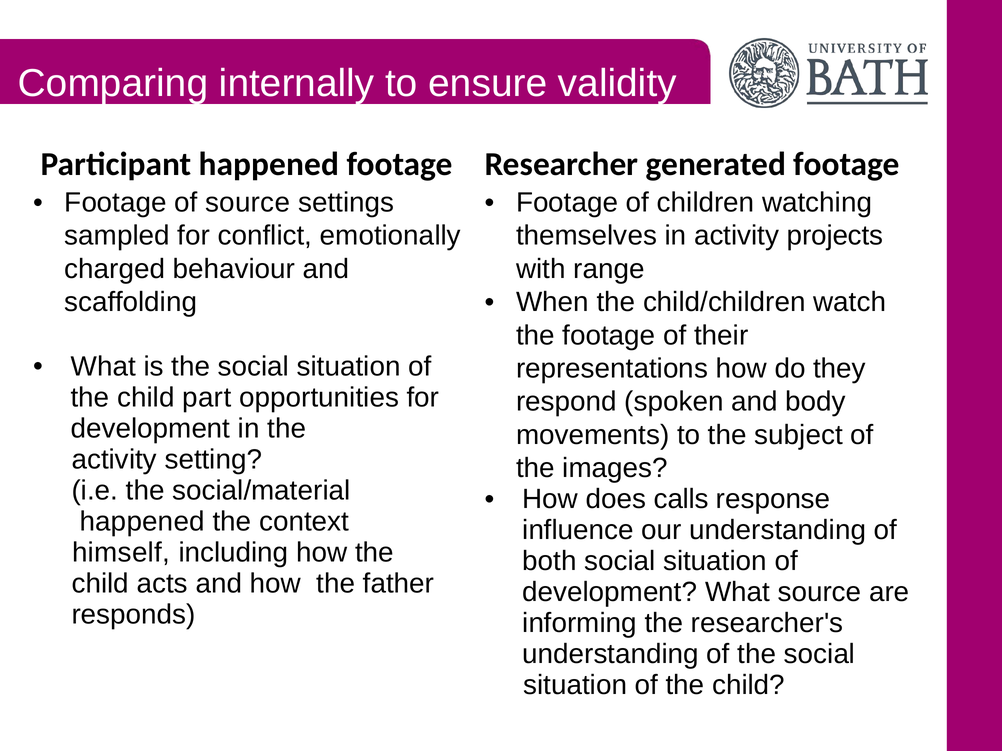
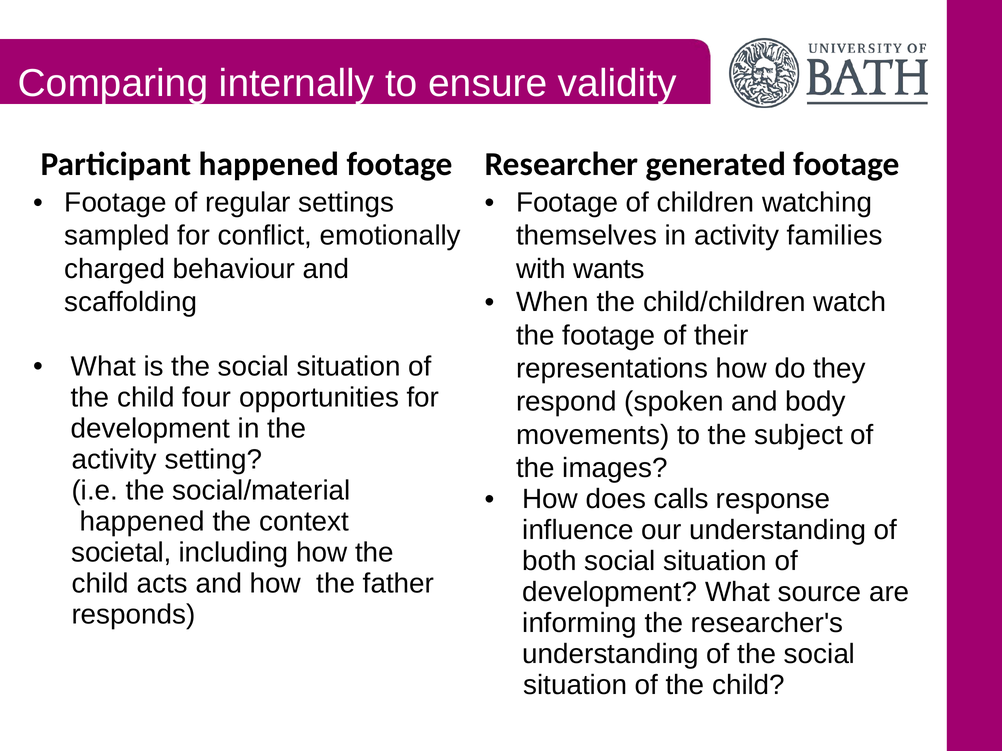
of source: source -> regular
projects: projects -> families
range: range -> wants
part: part -> four
himself: himself -> societal
